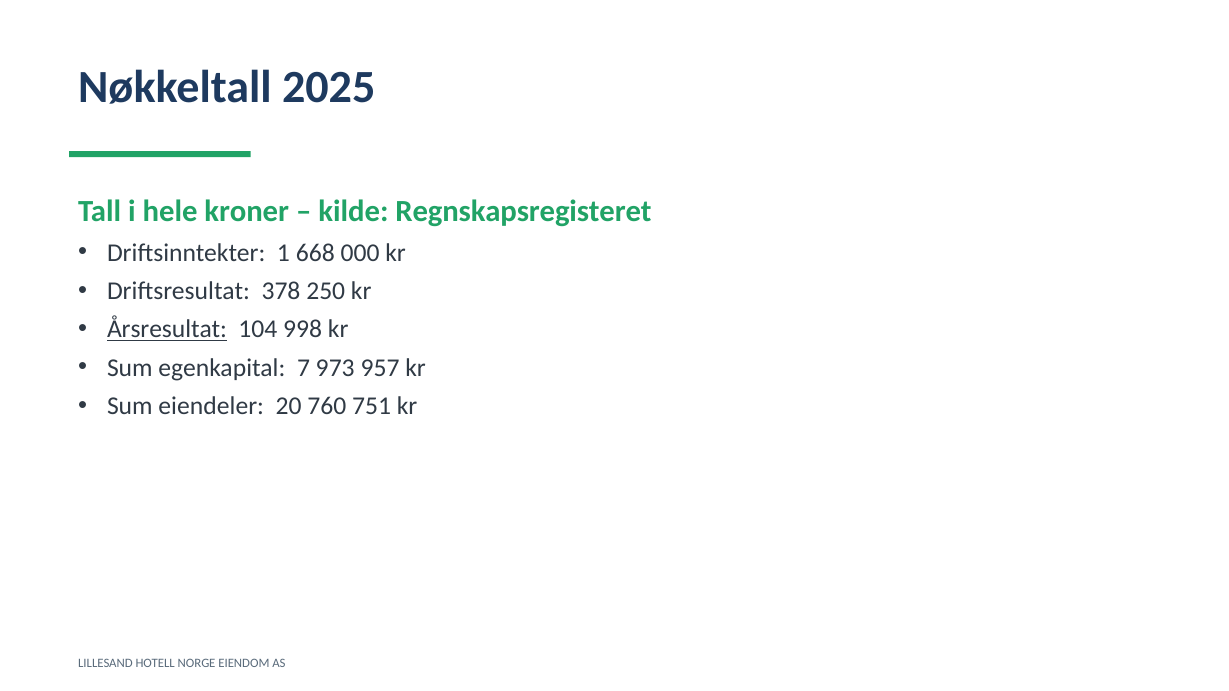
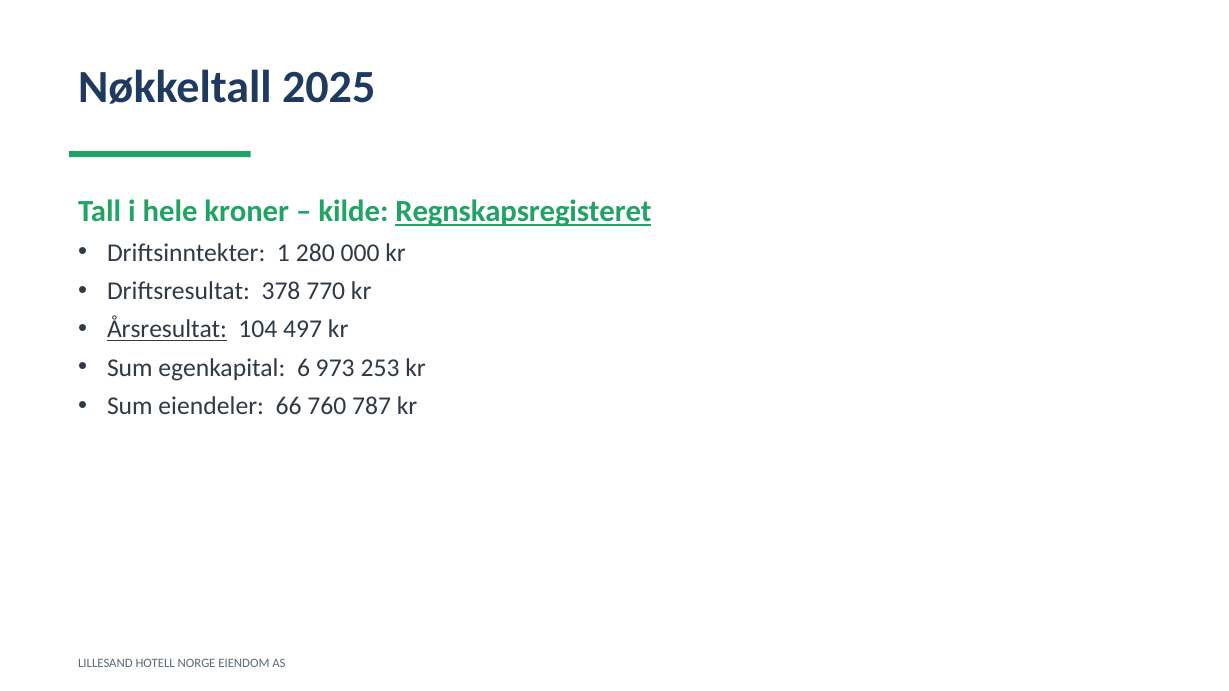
Regnskapsregisteret underline: none -> present
668: 668 -> 280
250: 250 -> 770
998: 998 -> 497
7: 7 -> 6
957: 957 -> 253
20: 20 -> 66
751: 751 -> 787
